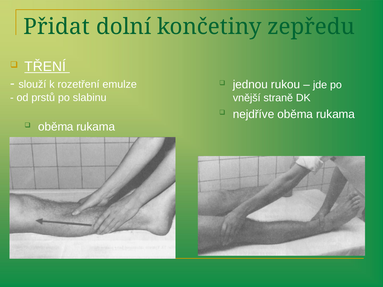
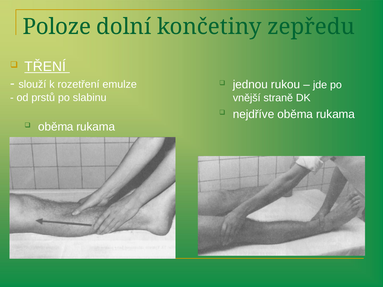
Přidat: Přidat -> Poloze
